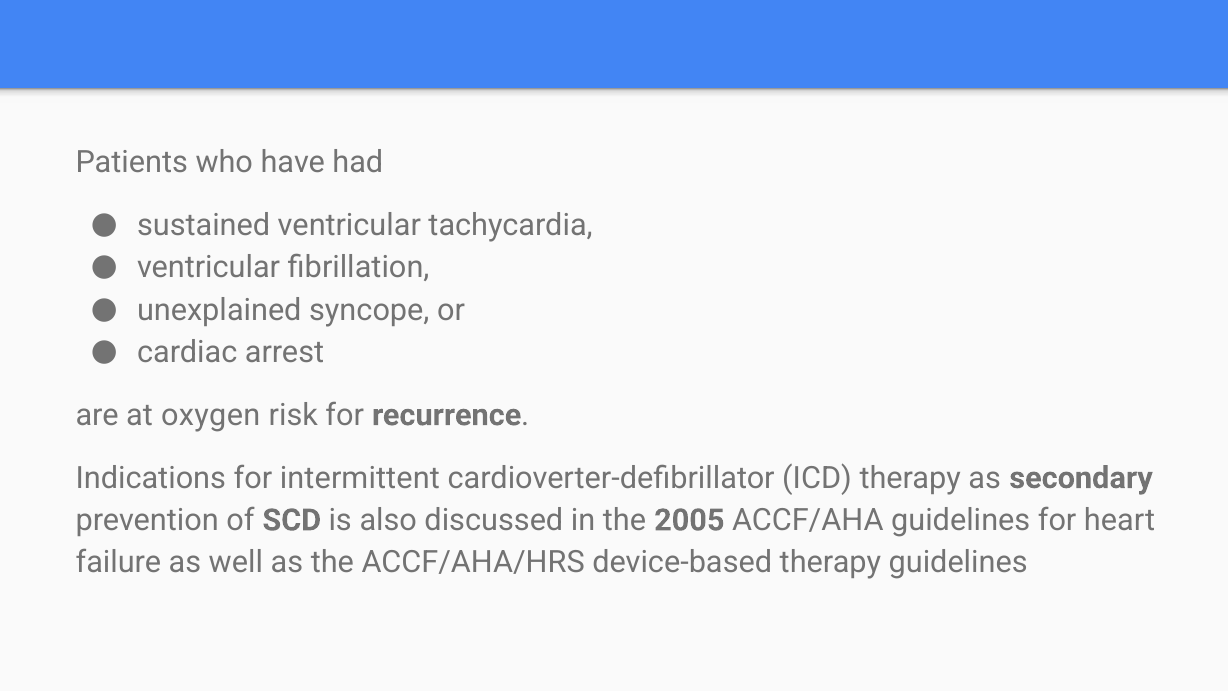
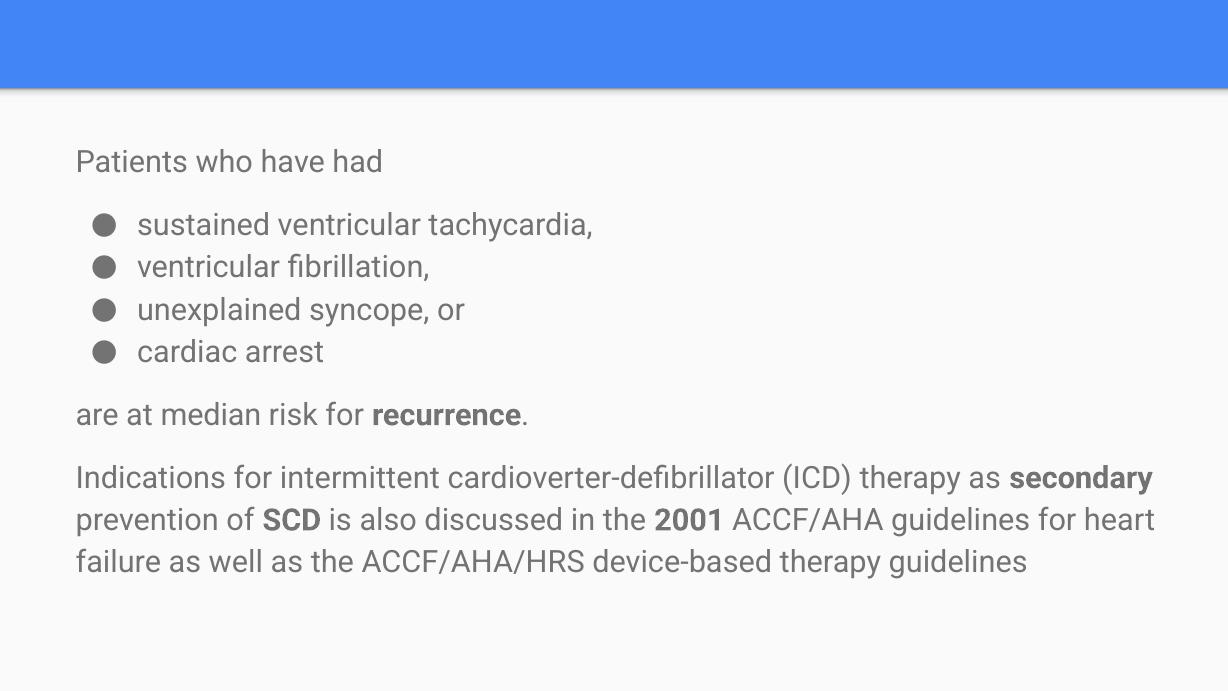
oxygen: oxygen -> median
2005: 2005 -> 2001
